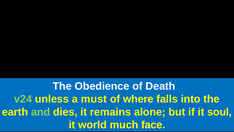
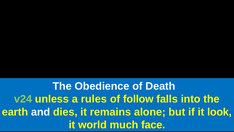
must: must -> rules
where: where -> follow
and colour: light green -> white
soul: soul -> look
